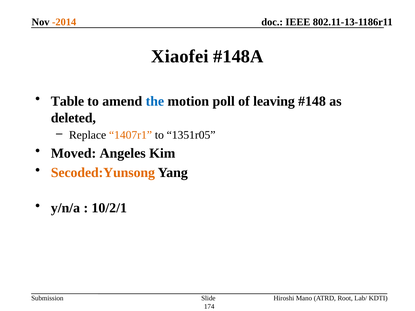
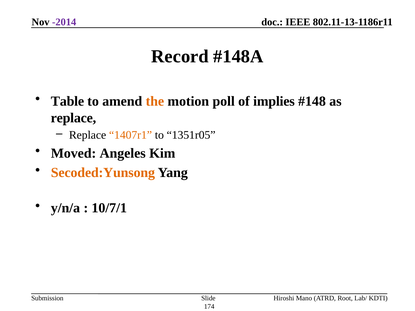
-2014 colour: orange -> purple
Xiaofei: Xiaofei -> Record
the colour: blue -> orange
leaving: leaving -> implies
deleted at (73, 118): deleted -> replace
10/2/1: 10/2/1 -> 10/7/1
